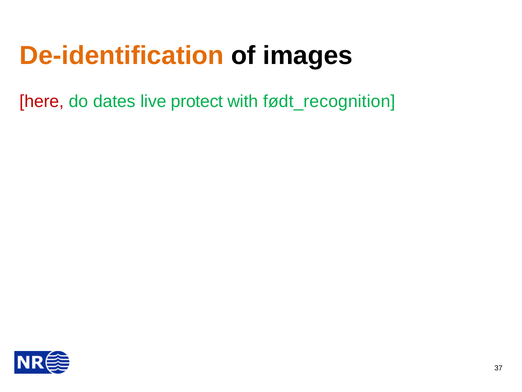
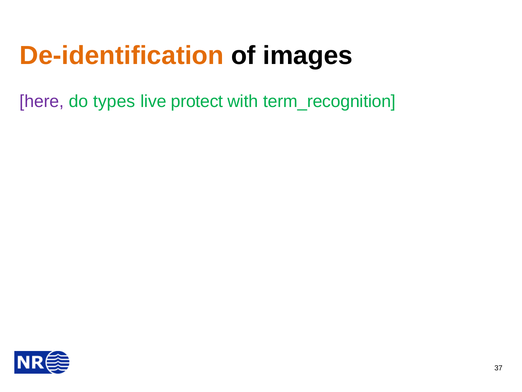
here colour: red -> purple
dates: dates -> types
født_recognition: født_recognition -> term_recognition
